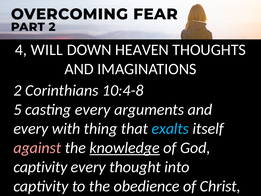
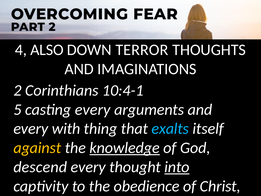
WILL: WILL -> ALSO
HEAVEN: HEAVEN -> TERROR
10:4-8: 10:4-8 -> 10:4-1
against colour: pink -> yellow
captivity at (40, 167): captivity -> descend
into underline: none -> present
